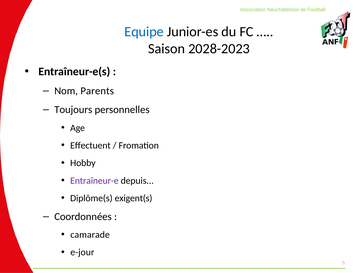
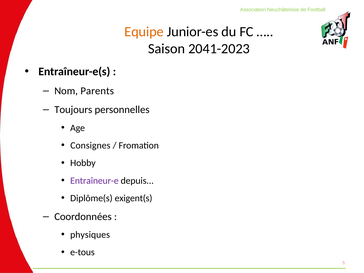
Equipe colour: blue -> orange
2028-2023: 2028-2023 -> 2041-2023
Effectuent: Effectuent -> Consignes
camarade: camarade -> physiques
e-jour: e-jour -> e-tous
